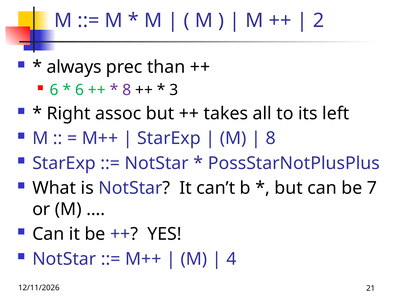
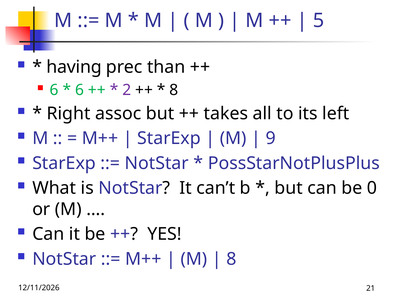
2: 2 -> 5
always: always -> having
8 at (127, 90): 8 -> 2
3 at (174, 90): 3 -> 8
8 at (271, 138): 8 -> 9
7: 7 -> 0
4 at (231, 259): 4 -> 8
